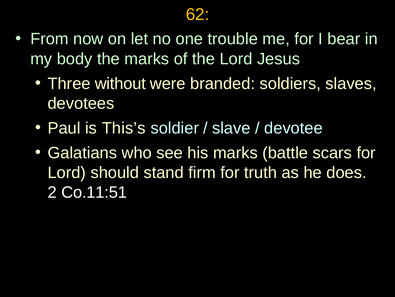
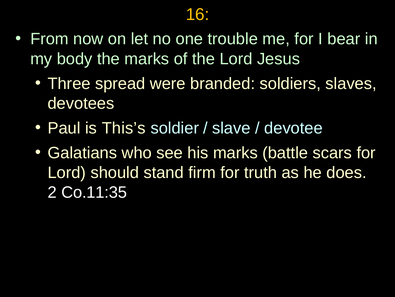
62: 62 -> 16
without: without -> spread
Co.11:51: Co.11:51 -> Co.11:35
